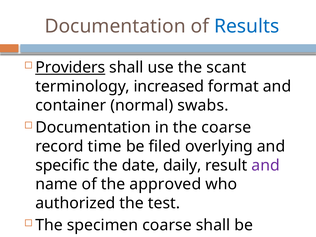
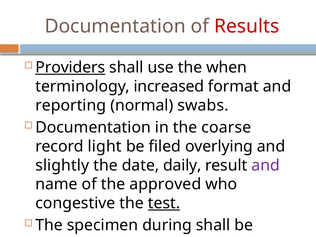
Results colour: blue -> red
scant: scant -> when
container: container -> reporting
time: time -> light
specific: specific -> slightly
authorized: authorized -> congestive
test underline: none -> present
specimen coarse: coarse -> during
